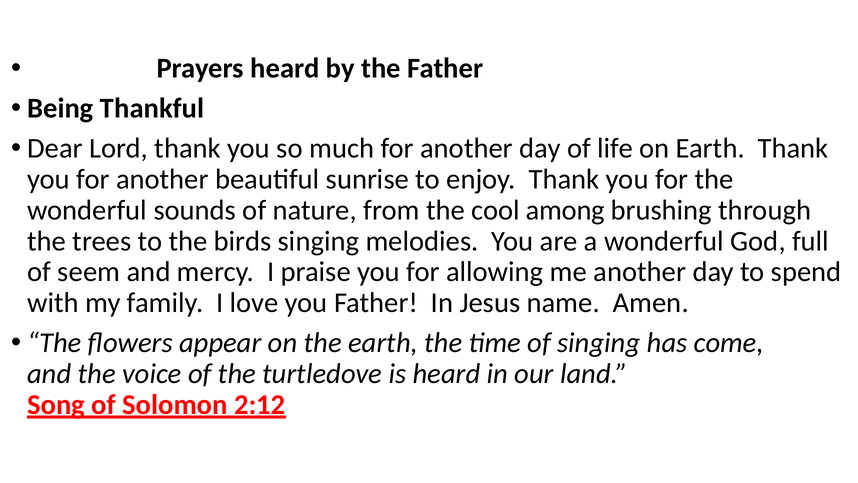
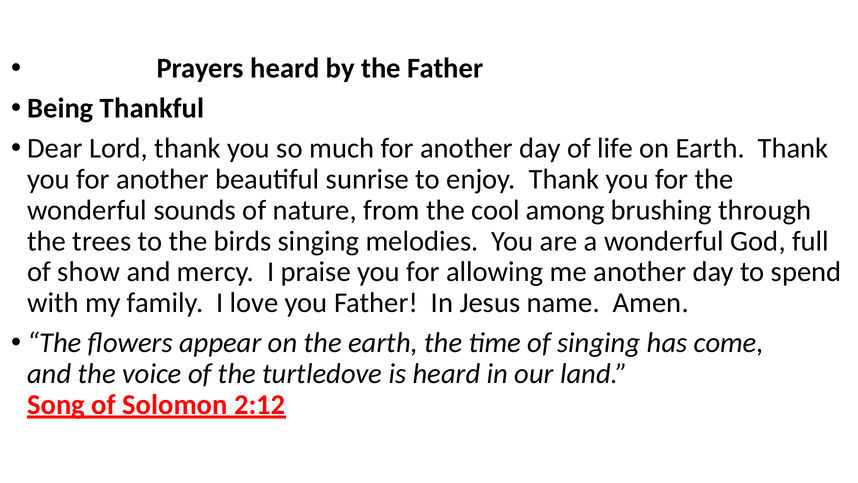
seem: seem -> show
